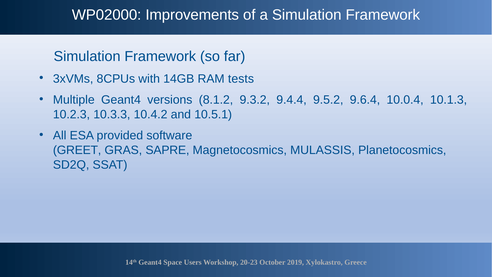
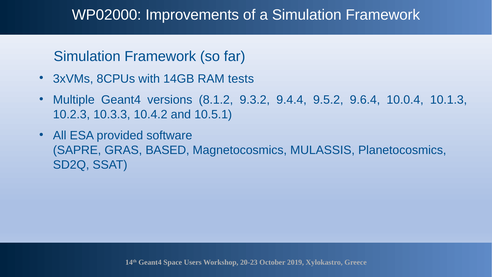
GREET: GREET -> SAPRE
SAPRE: SAPRE -> BASED
